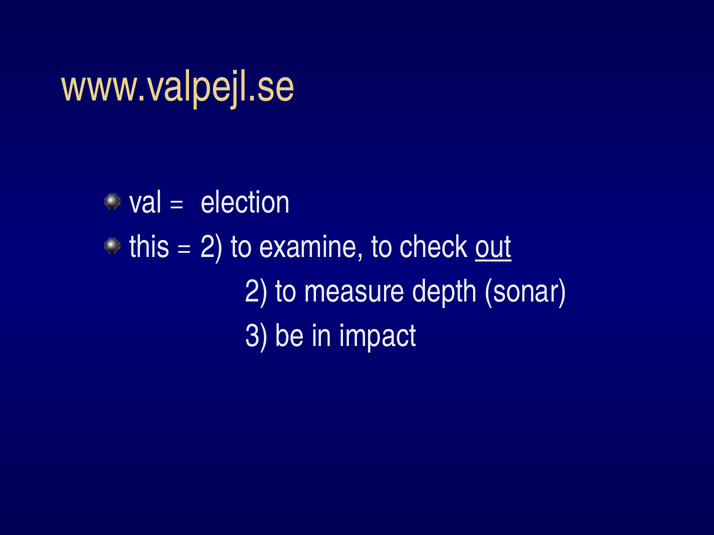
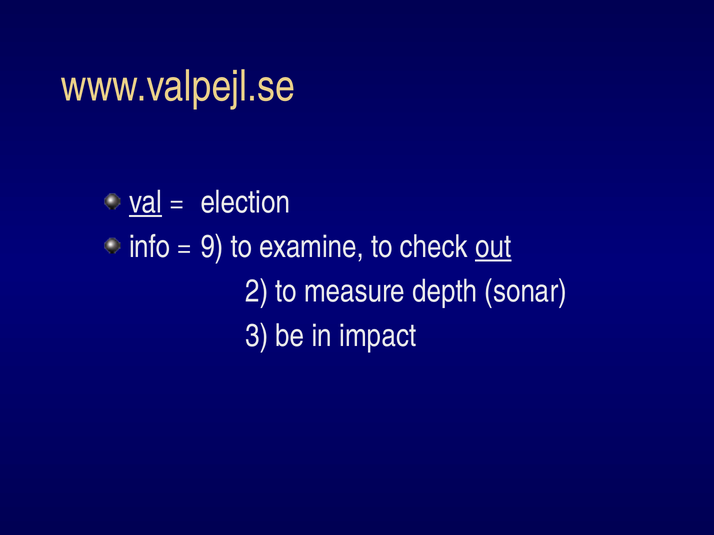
val underline: none -> present
this: this -> info
2 at (212, 247): 2 -> 9
